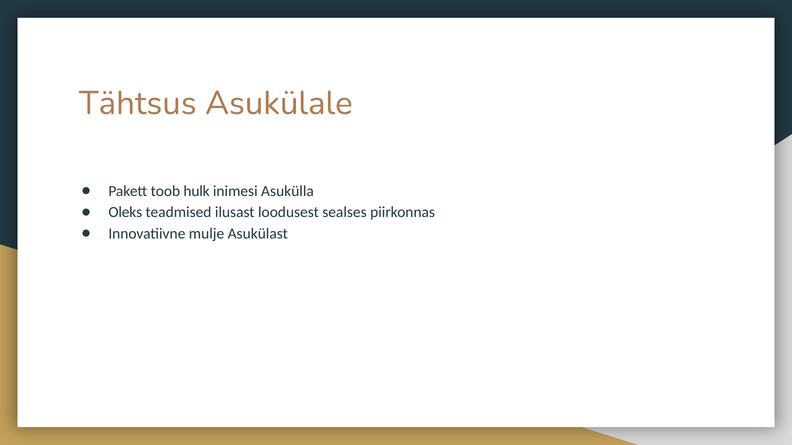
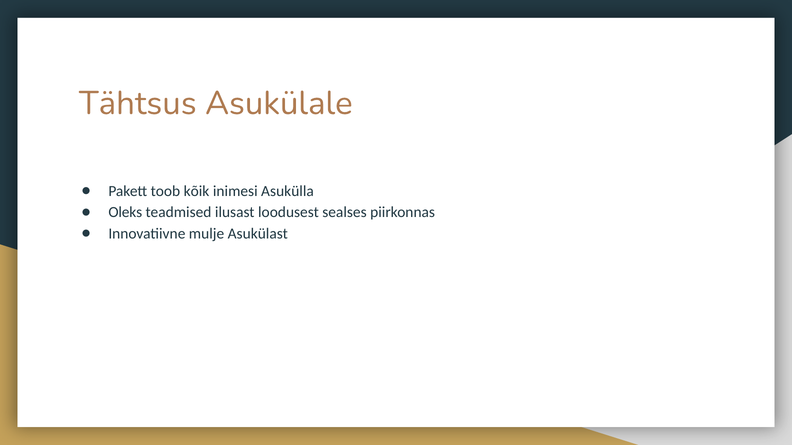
hulk: hulk -> kõik
